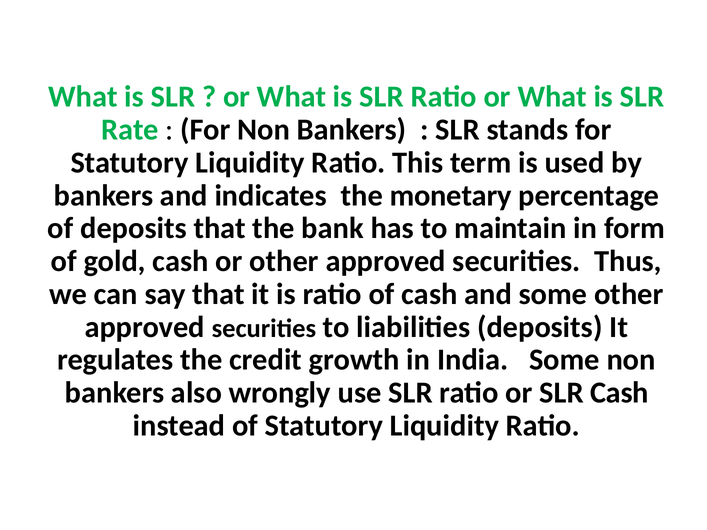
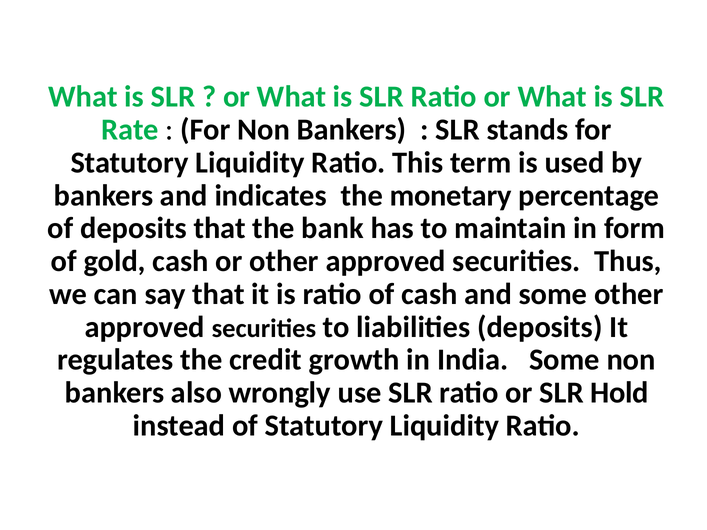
SLR Cash: Cash -> Hold
